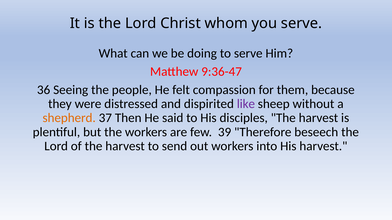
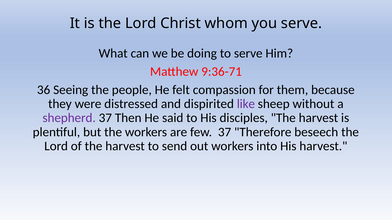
9:36-47: 9:36-47 -> 9:36-71
shepherd colour: orange -> purple
few 39: 39 -> 37
